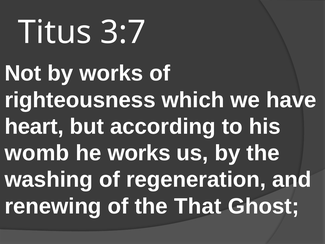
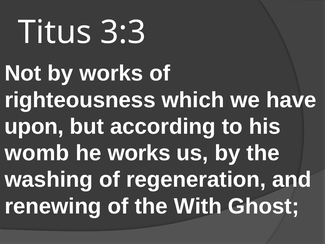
3:7: 3:7 -> 3:3
heart: heart -> upon
That: That -> With
